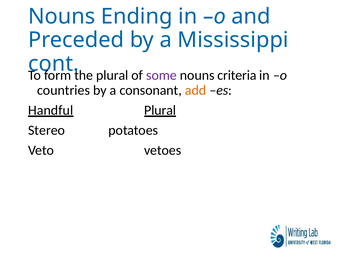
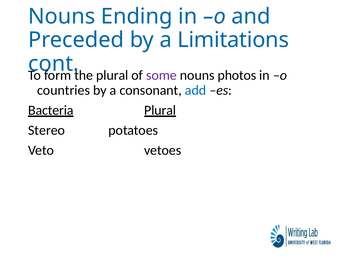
Mississippi: Mississippi -> Limitations
criteria: criteria -> photos
add colour: orange -> blue
Handful: Handful -> Bacteria
